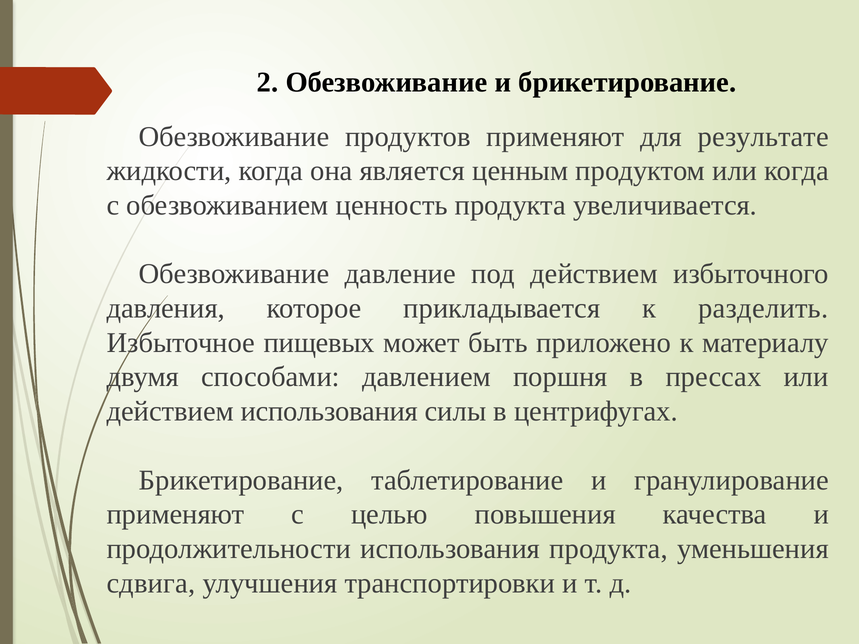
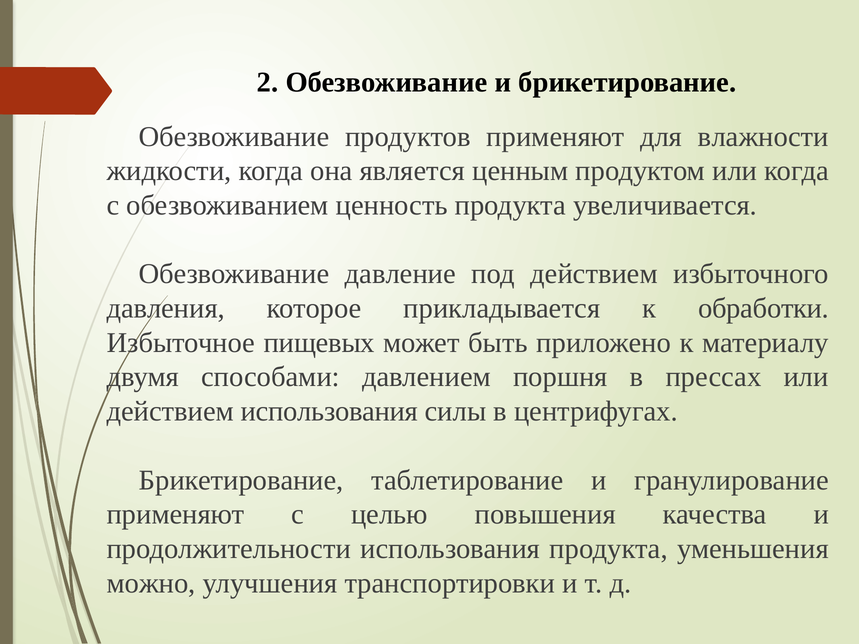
результате: результате -> влажности
разделить: разделить -> обработки
сдвига: сдвига -> можно
